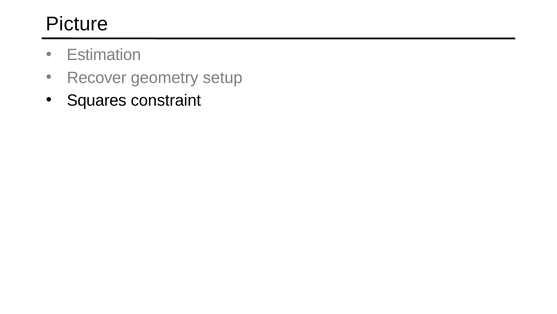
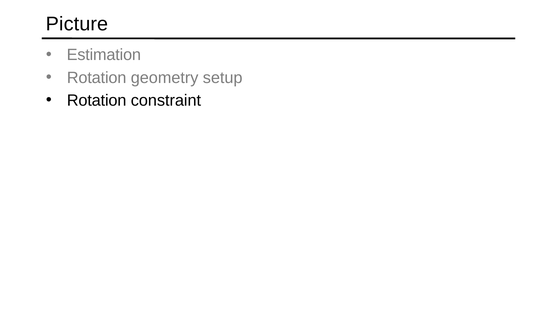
Recover at (97, 78): Recover -> Rotation
Squares at (97, 100): Squares -> Rotation
